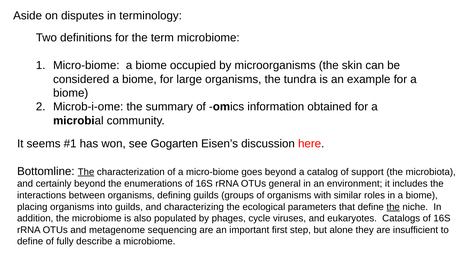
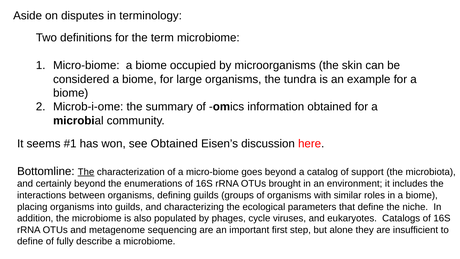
see Gogarten: Gogarten -> Obtained
general: general -> brought
the at (393, 207) underline: present -> none
